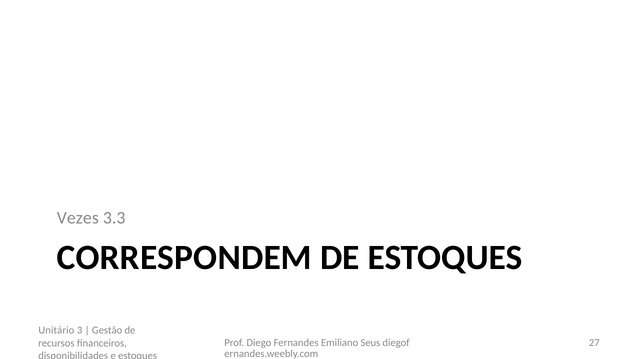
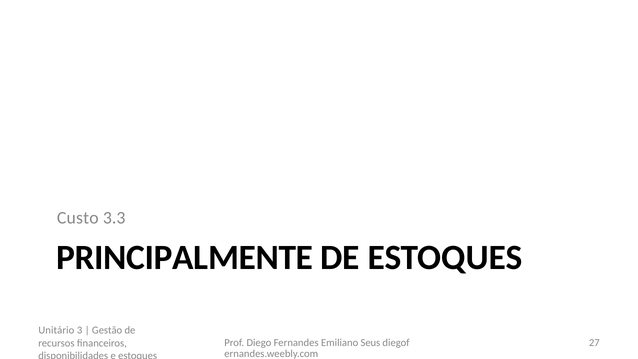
Vezes: Vezes -> Custo
CORRESPONDEM: CORRESPONDEM -> PRINCIPALMENTE
